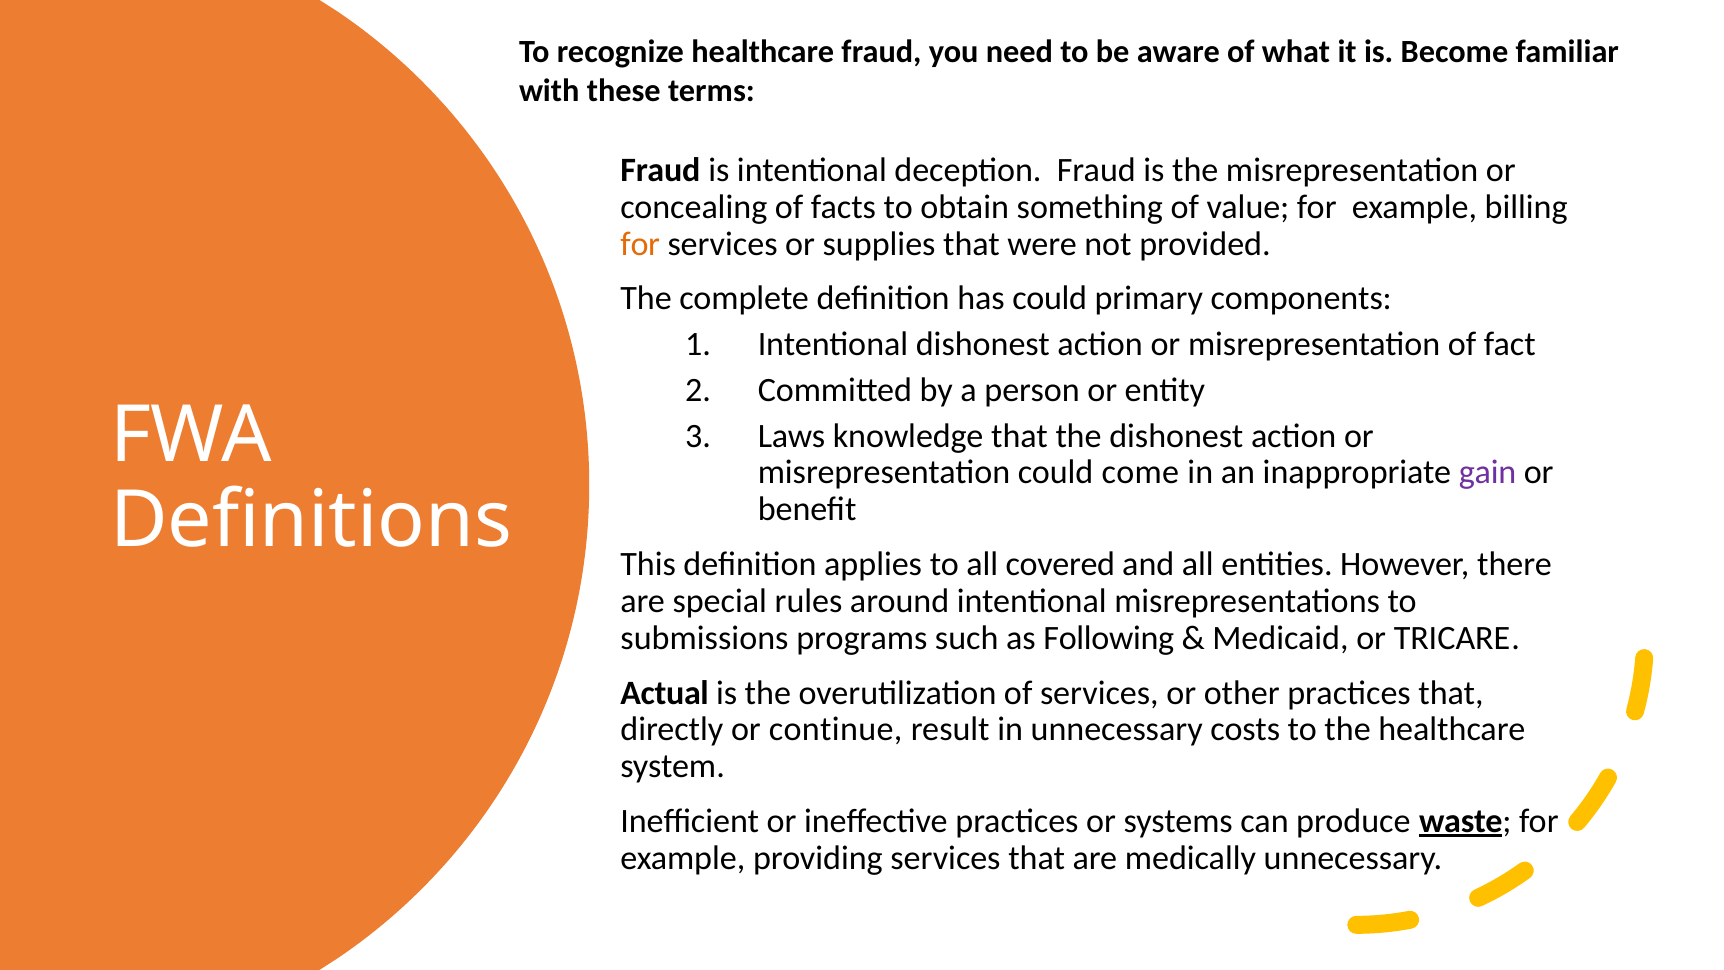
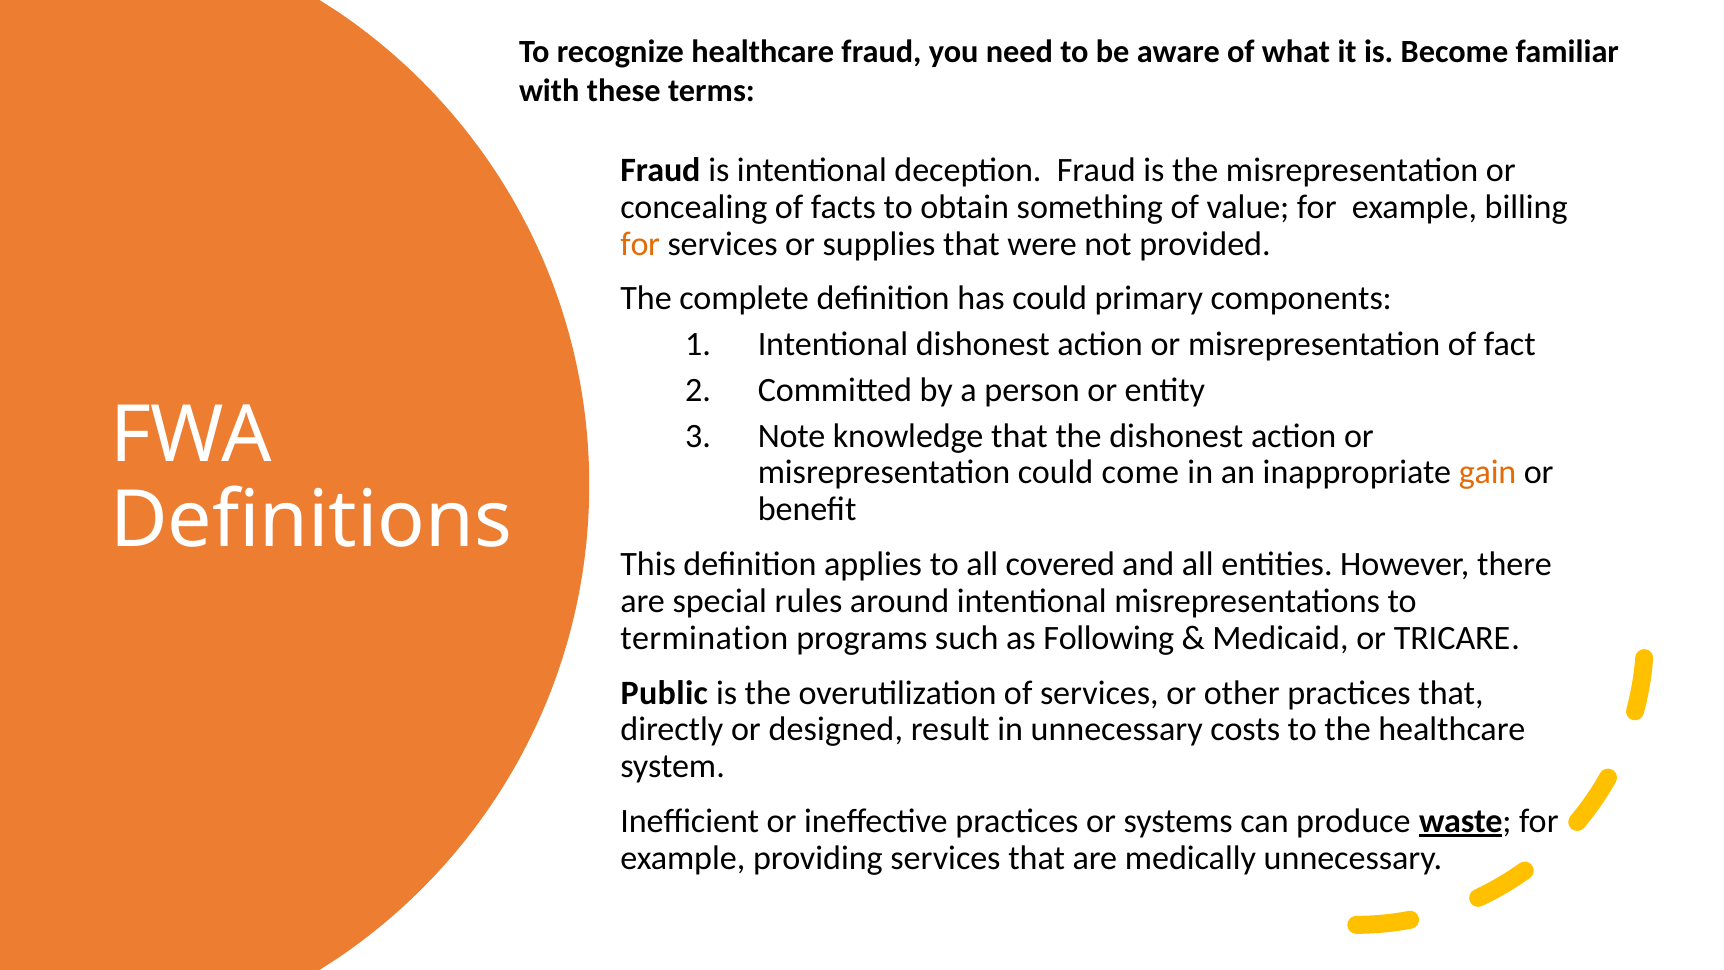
Laws: Laws -> Note
gain colour: purple -> orange
submissions: submissions -> termination
Actual: Actual -> Public
continue: continue -> designed
